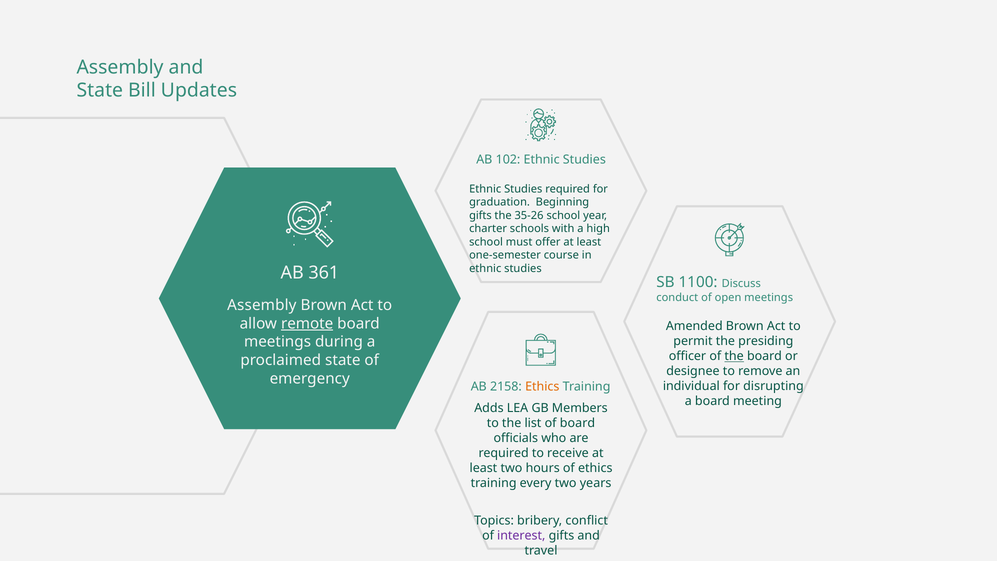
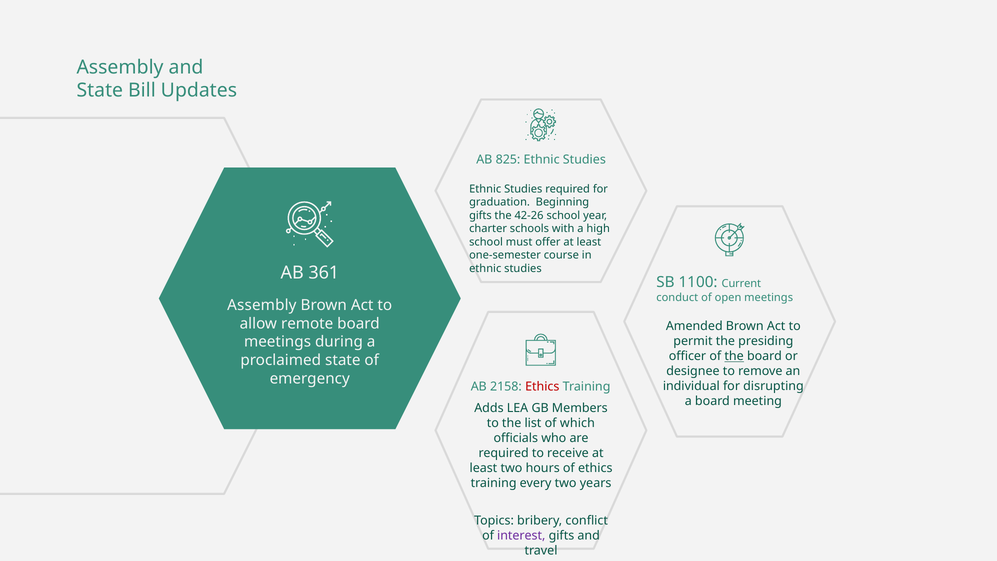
102: 102 -> 825
35-26: 35-26 -> 42-26
Discuss: Discuss -> Current
remote underline: present -> none
Ethics at (542, 386) colour: orange -> red
of board: board -> which
